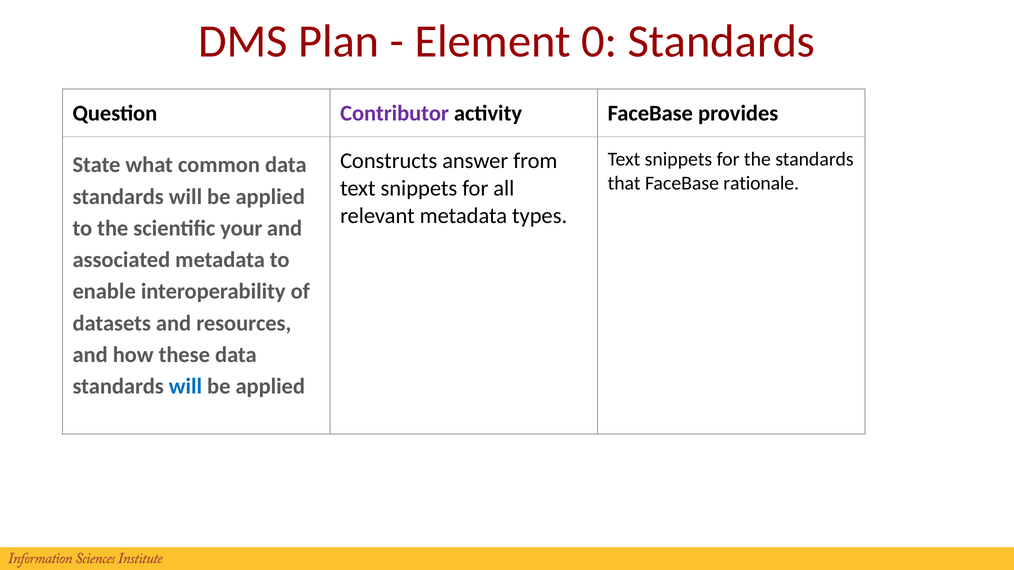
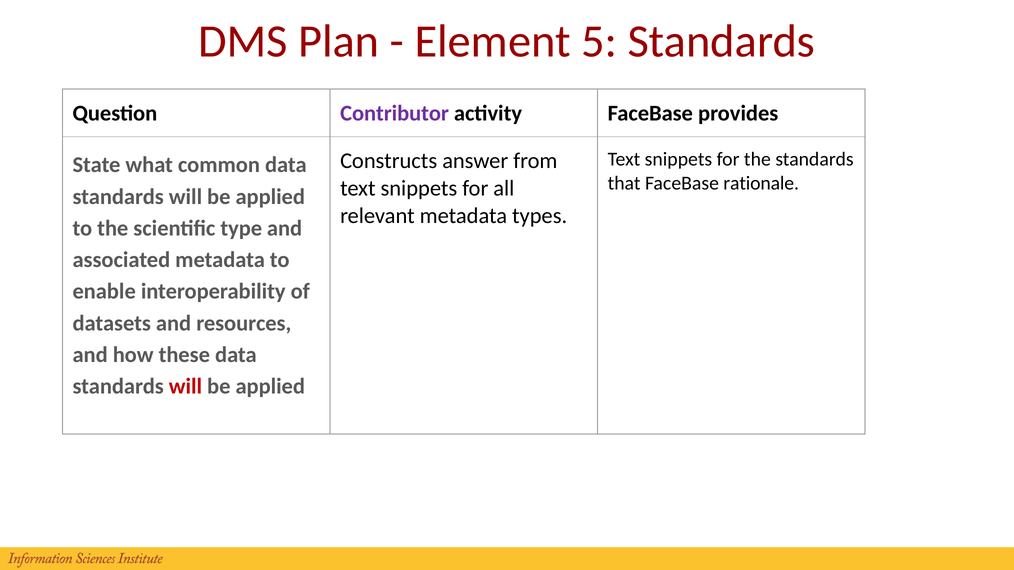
0: 0 -> 5
your: your -> type
will at (185, 387) colour: blue -> red
